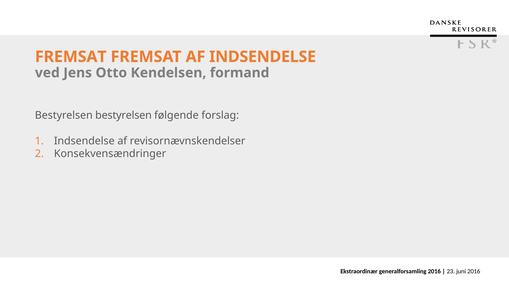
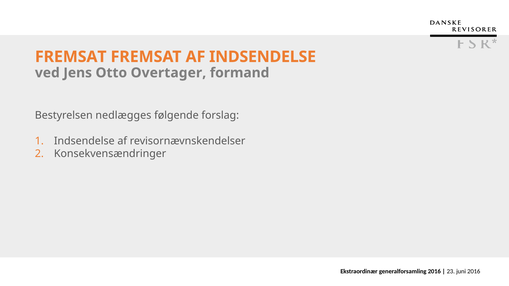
Kendelsen: Kendelsen -> Overtager
Bestyrelsen bestyrelsen: bestyrelsen -> nedlægges
